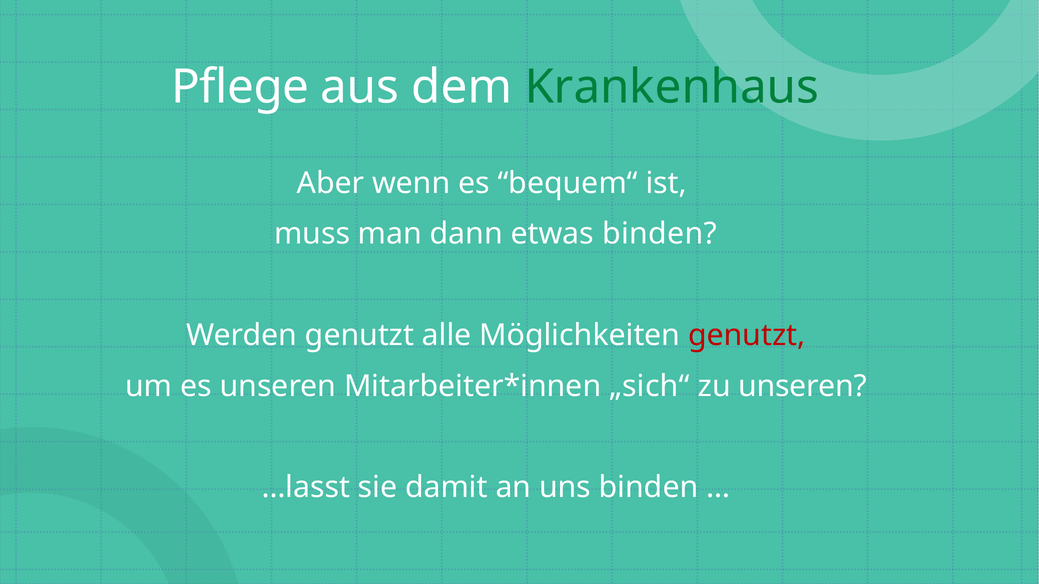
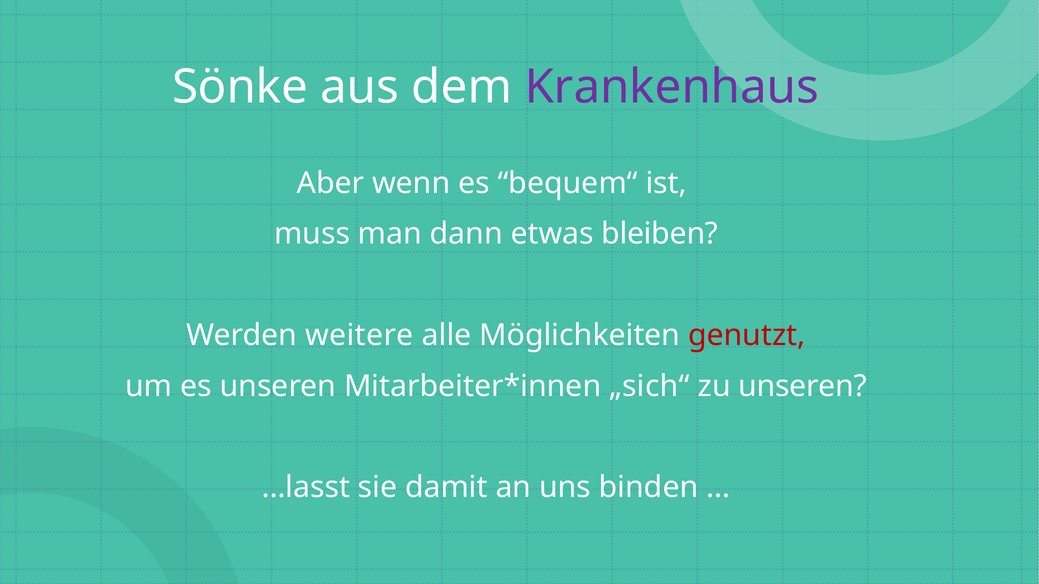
Pflege: Pflege -> Sönke
Krankenhaus colour: green -> purple
etwas binden: binden -> bleiben
Werden genutzt: genutzt -> weitere
